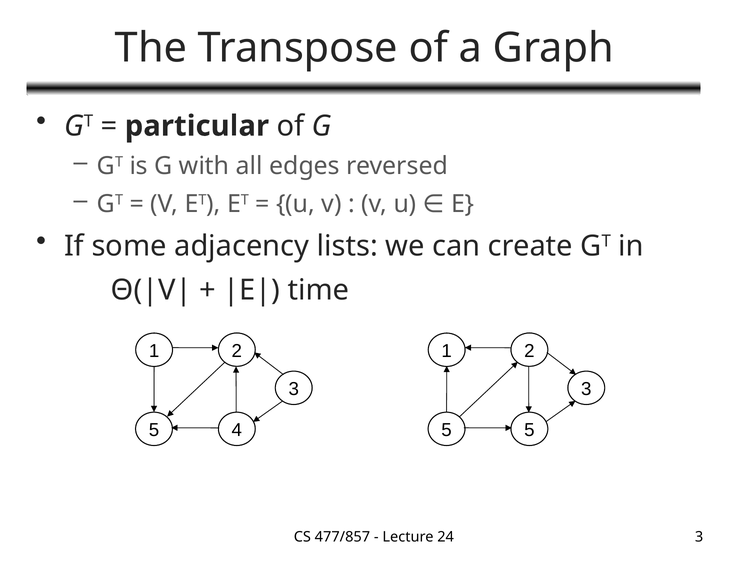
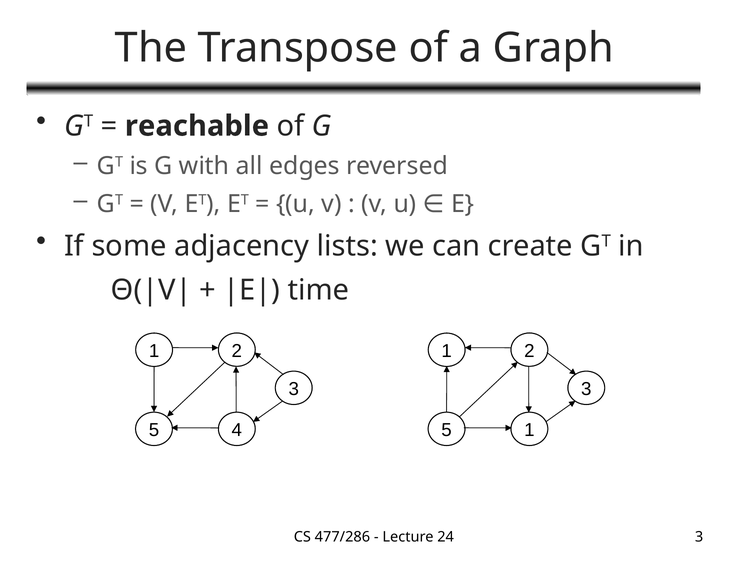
particular: particular -> reachable
5 5: 5 -> 1
477/857: 477/857 -> 477/286
